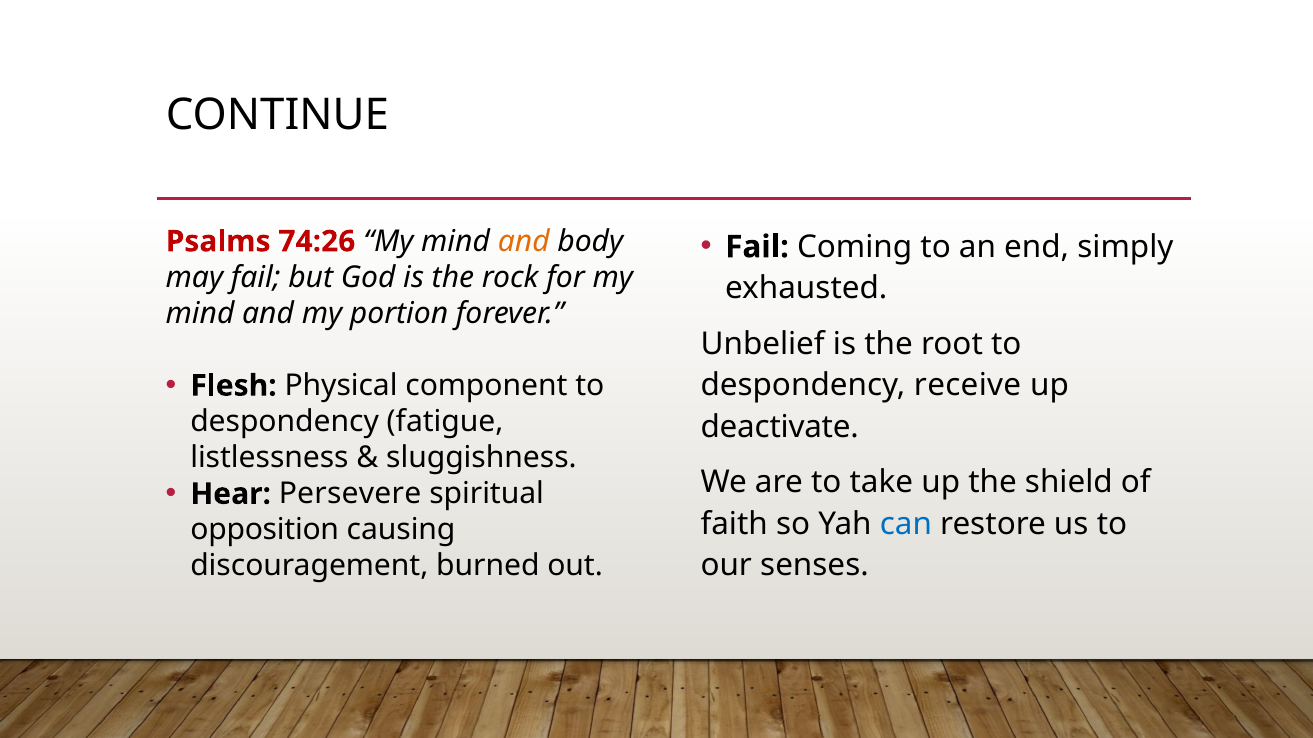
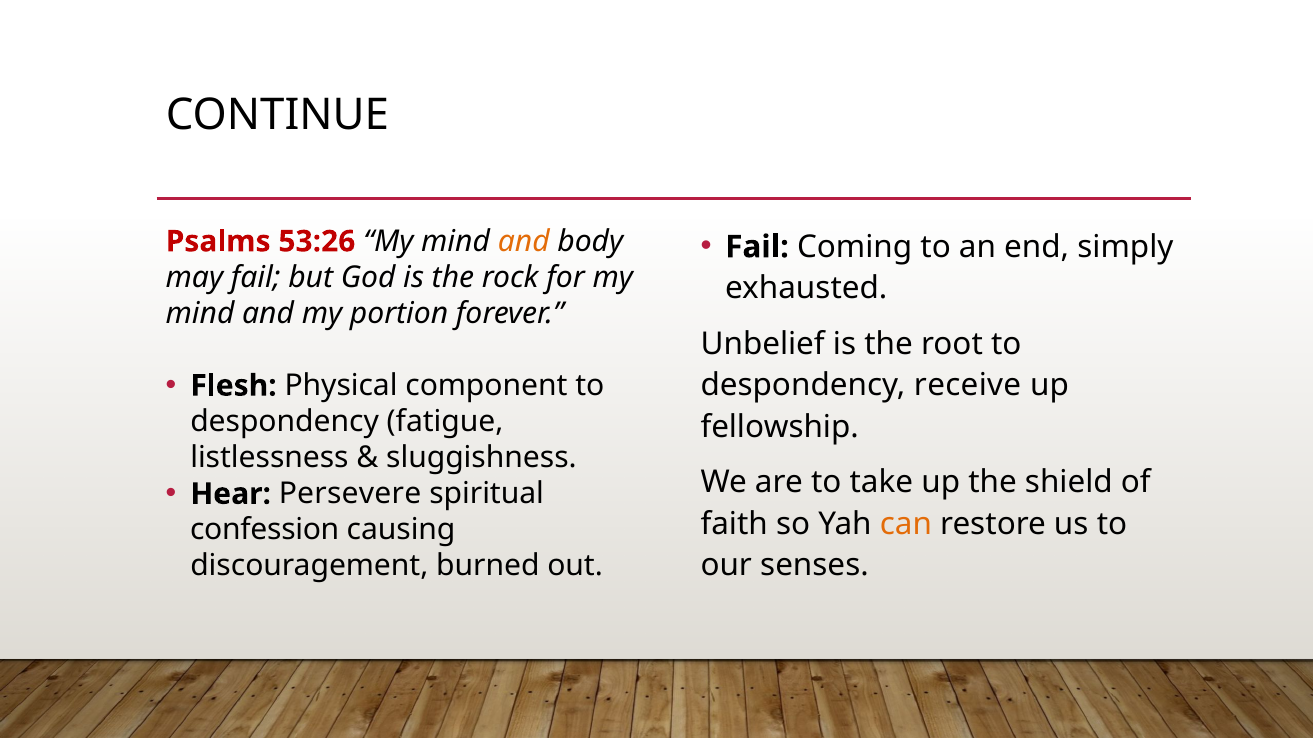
74:26: 74:26 -> 53:26
deactivate: deactivate -> fellowship
can colour: blue -> orange
opposition: opposition -> confession
